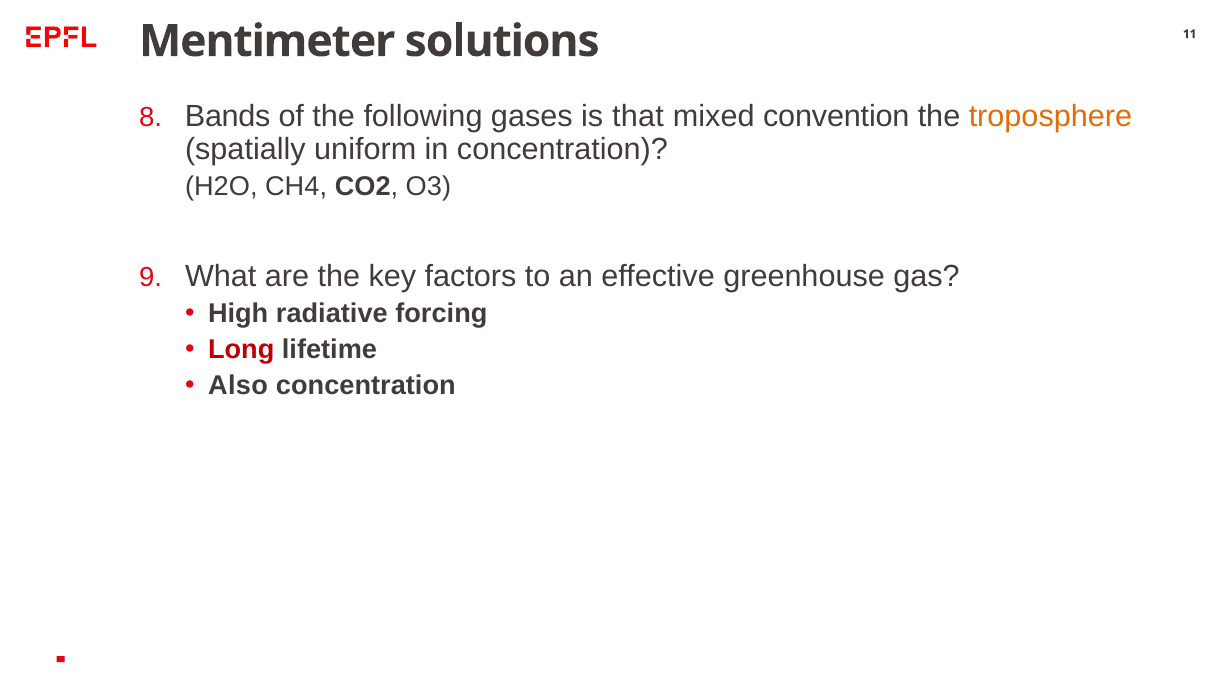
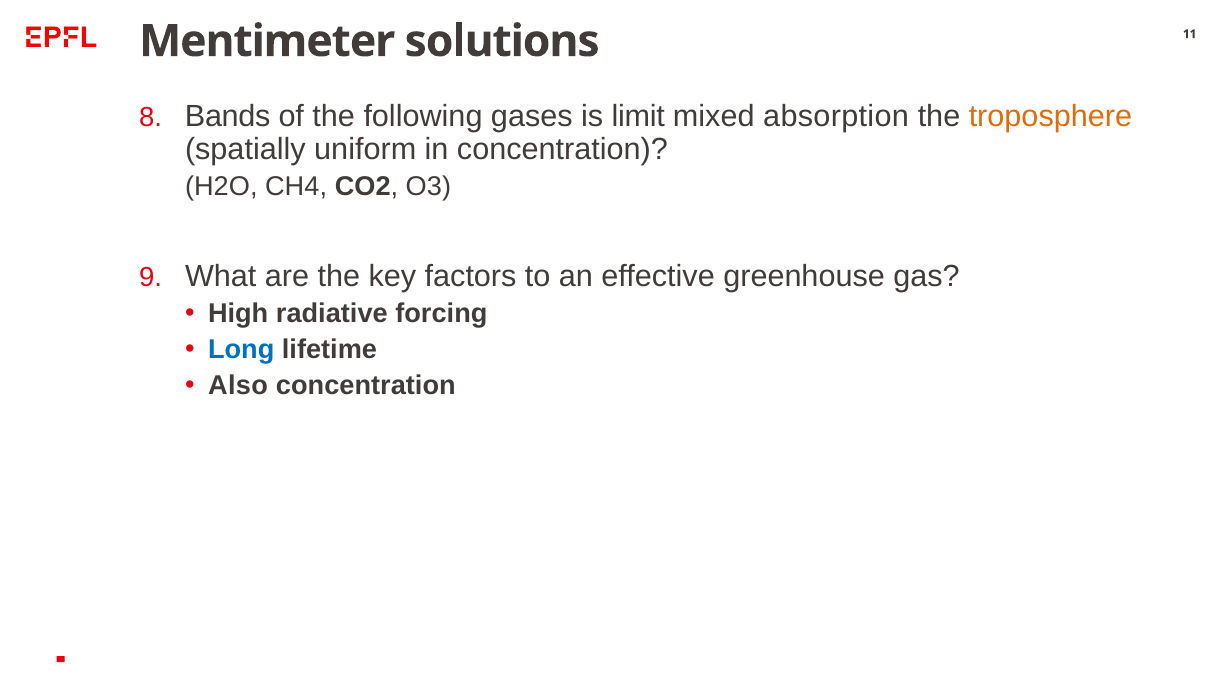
that: that -> limit
convention: convention -> absorption
Long colour: red -> blue
